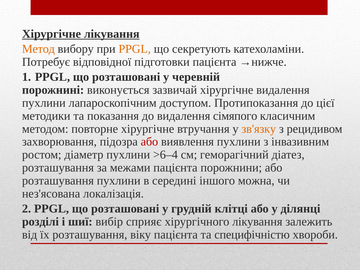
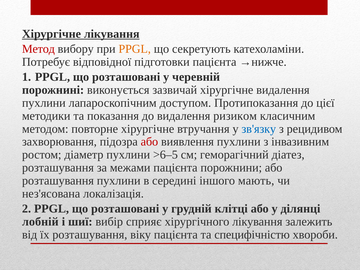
Метод colour: orange -> red
сімяпого: сімяпого -> ризиком
зв'язку colour: orange -> blue
>6–4: >6–4 -> >6–5
можна: можна -> мають
розділі: розділі -> лобній
